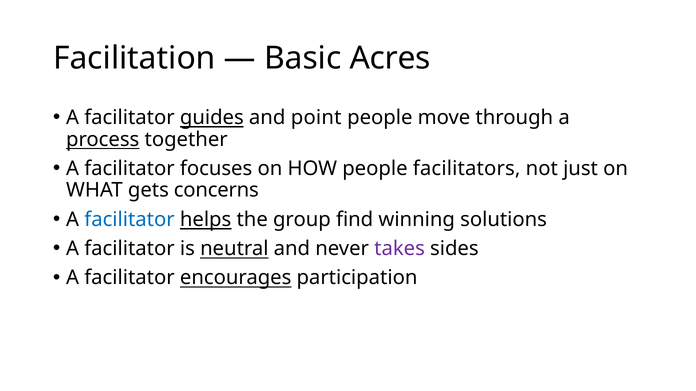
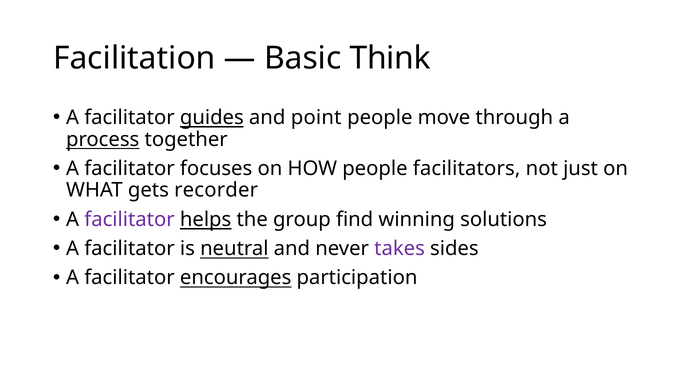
Acres: Acres -> Think
concerns: concerns -> recorder
facilitator at (129, 220) colour: blue -> purple
